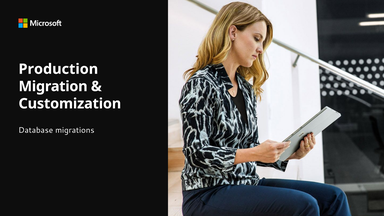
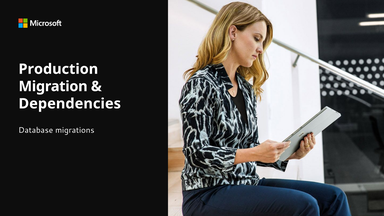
Customization: Customization -> Dependencies
